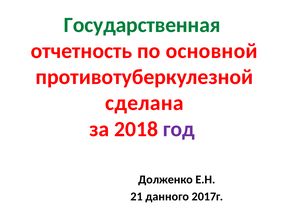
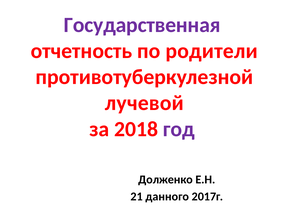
Государственная colour: green -> purple
основной: основной -> родители
сделана: сделана -> лучевой
